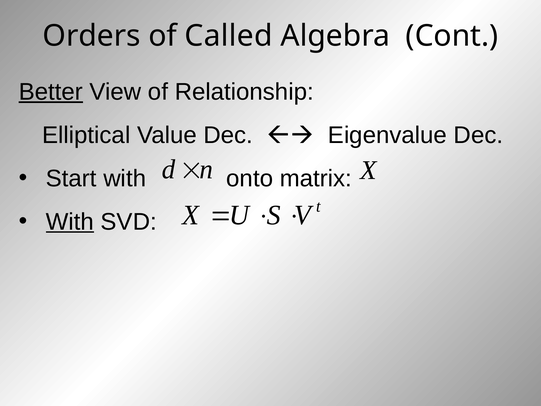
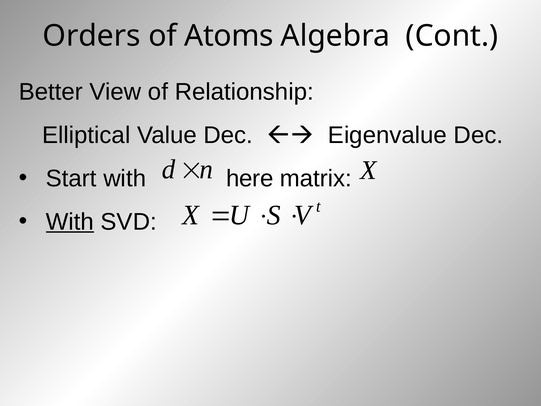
Called: Called -> Atoms
Better underline: present -> none
onto: onto -> here
